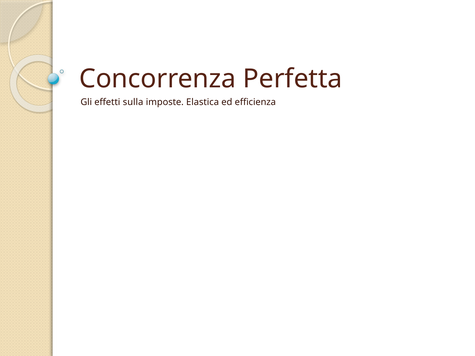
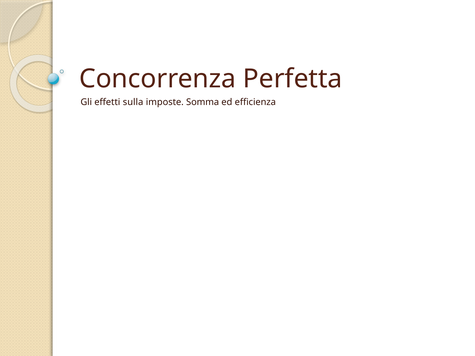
Elastica: Elastica -> Somma
